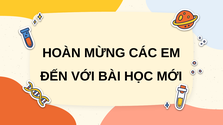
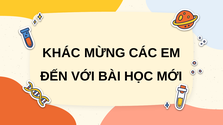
HOÀN: HOÀN -> KHÁC
